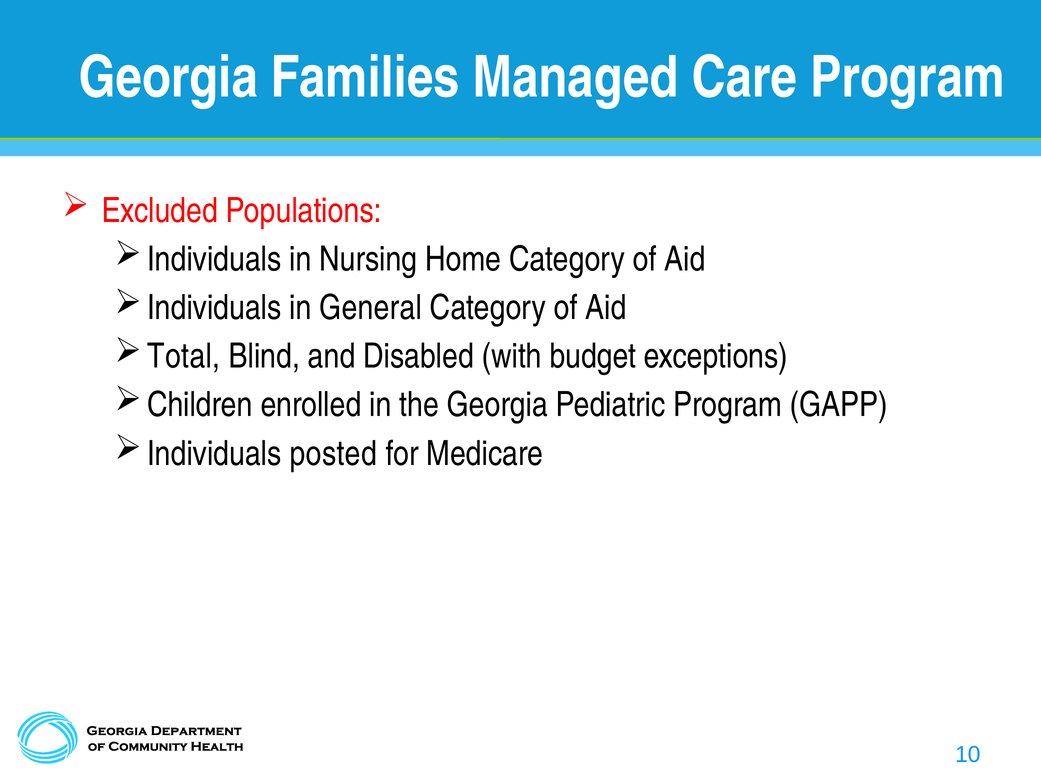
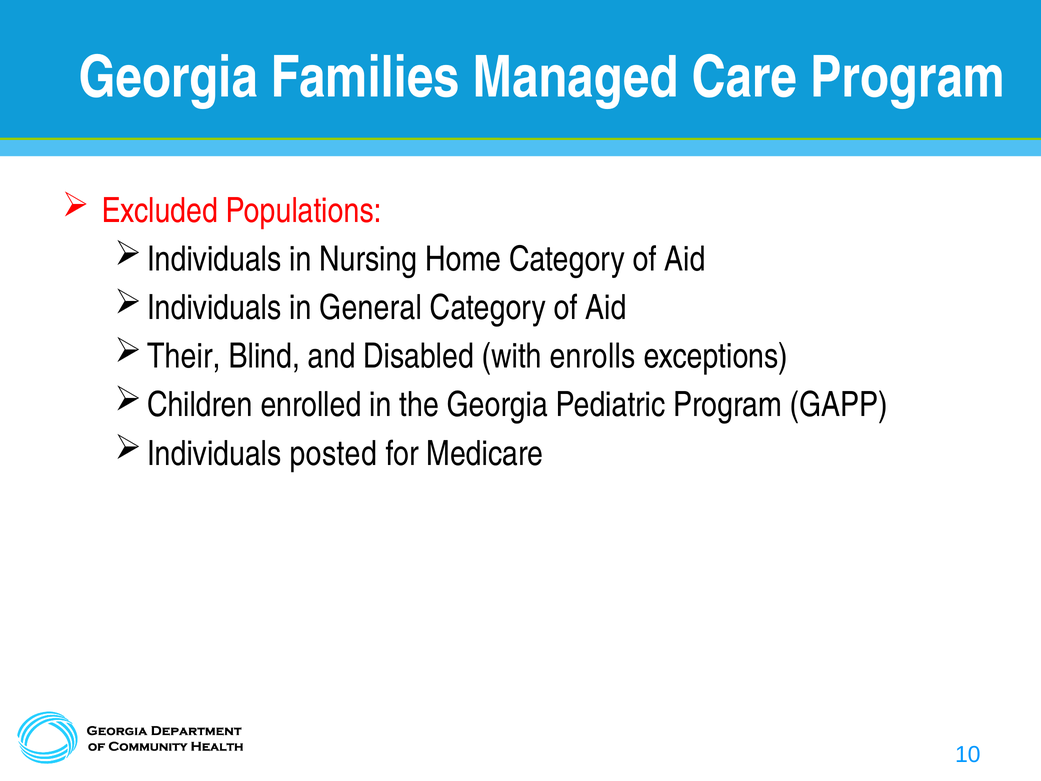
Total: Total -> Their
budget: budget -> enrolls
